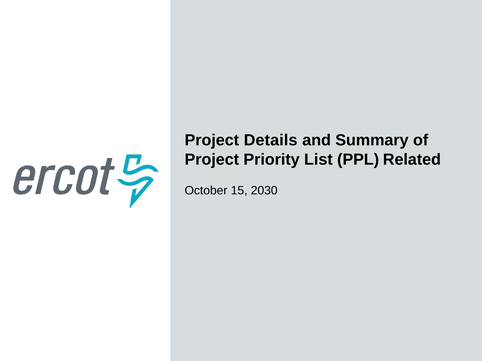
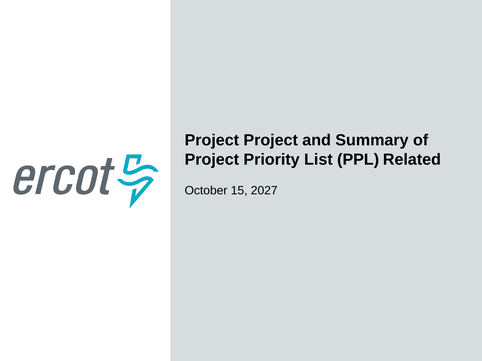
Project Details: Details -> Project
2030: 2030 -> 2027
